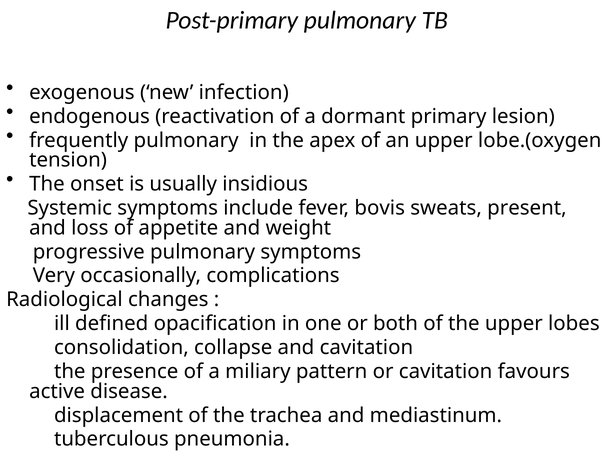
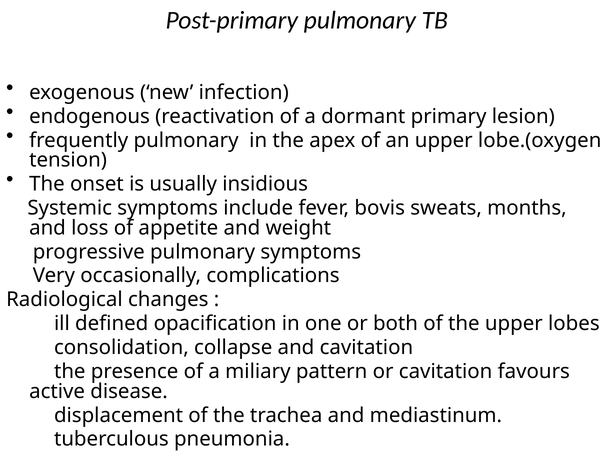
present: present -> months
